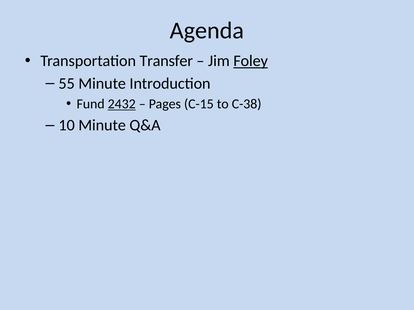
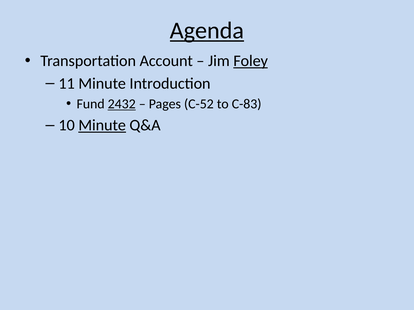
Agenda underline: none -> present
Transfer: Transfer -> Account
55: 55 -> 11
C-15: C-15 -> C-52
C-38: C-38 -> C-83
Minute at (102, 125) underline: none -> present
